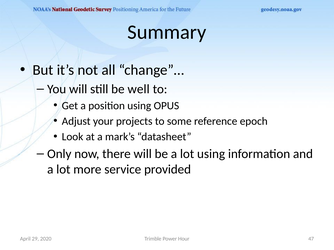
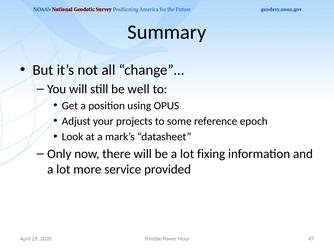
lot using: using -> fixing
